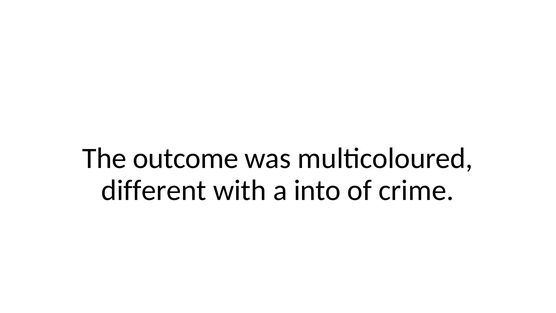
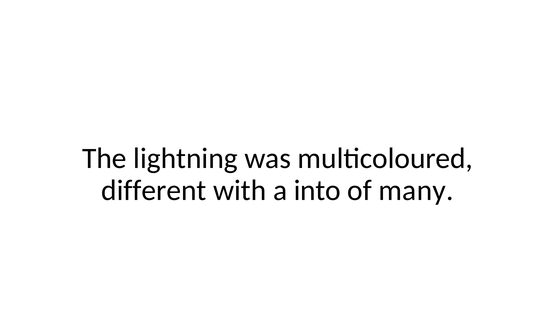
outcome: outcome -> lightning
crime: crime -> many
